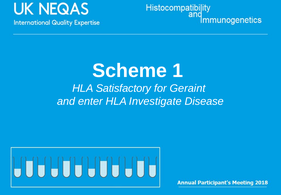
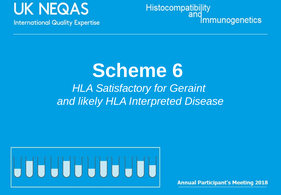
1: 1 -> 6
enter: enter -> likely
Investigate: Investigate -> Interpreted
